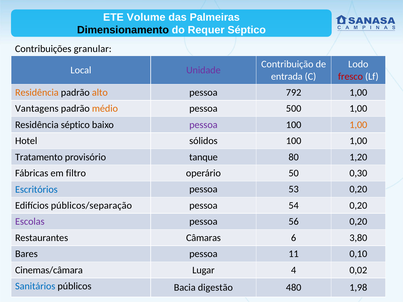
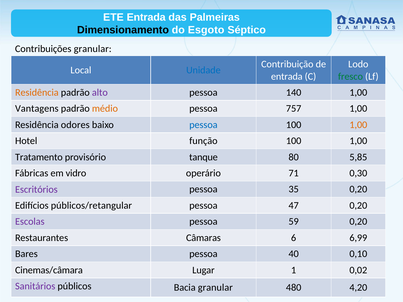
ETE Volume: Volume -> Entrada
Requer: Requer -> Esgoto
Unidade colour: purple -> blue
fresco colour: red -> green
alto colour: orange -> purple
792: 792 -> 140
500: 500 -> 757
Residência séptico: séptico -> odores
pessoa at (203, 125) colour: purple -> blue
sólidos: sólidos -> função
1,20: 1,20 -> 5,85
filtro: filtro -> vidro
50: 50 -> 71
Escritórios colour: blue -> purple
53: 53 -> 35
públicos/separação: públicos/separação -> públicos/retangular
54: 54 -> 47
56: 56 -> 59
3,80: 3,80 -> 6,99
11: 11 -> 40
4: 4 -> 1
Sanitários colour: blue -> purple
Bacia digestão: digestão -> granular
1,98: 1,98 -> 4,20
